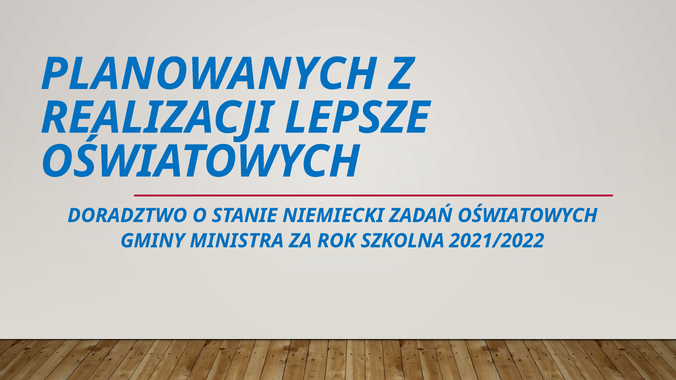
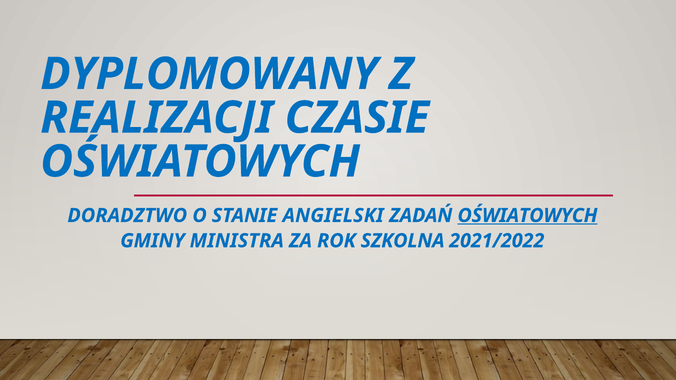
PLANOWANYCH: PLANOWANYCH -> DYPLOMOWANY
LEPSZE: LEPSZE -> CZASIE
NIEMIECKI: NIEMIECKI -> ANGIELSKI
OŚWIATOWYCH at (527, 216) underline: none -> present
